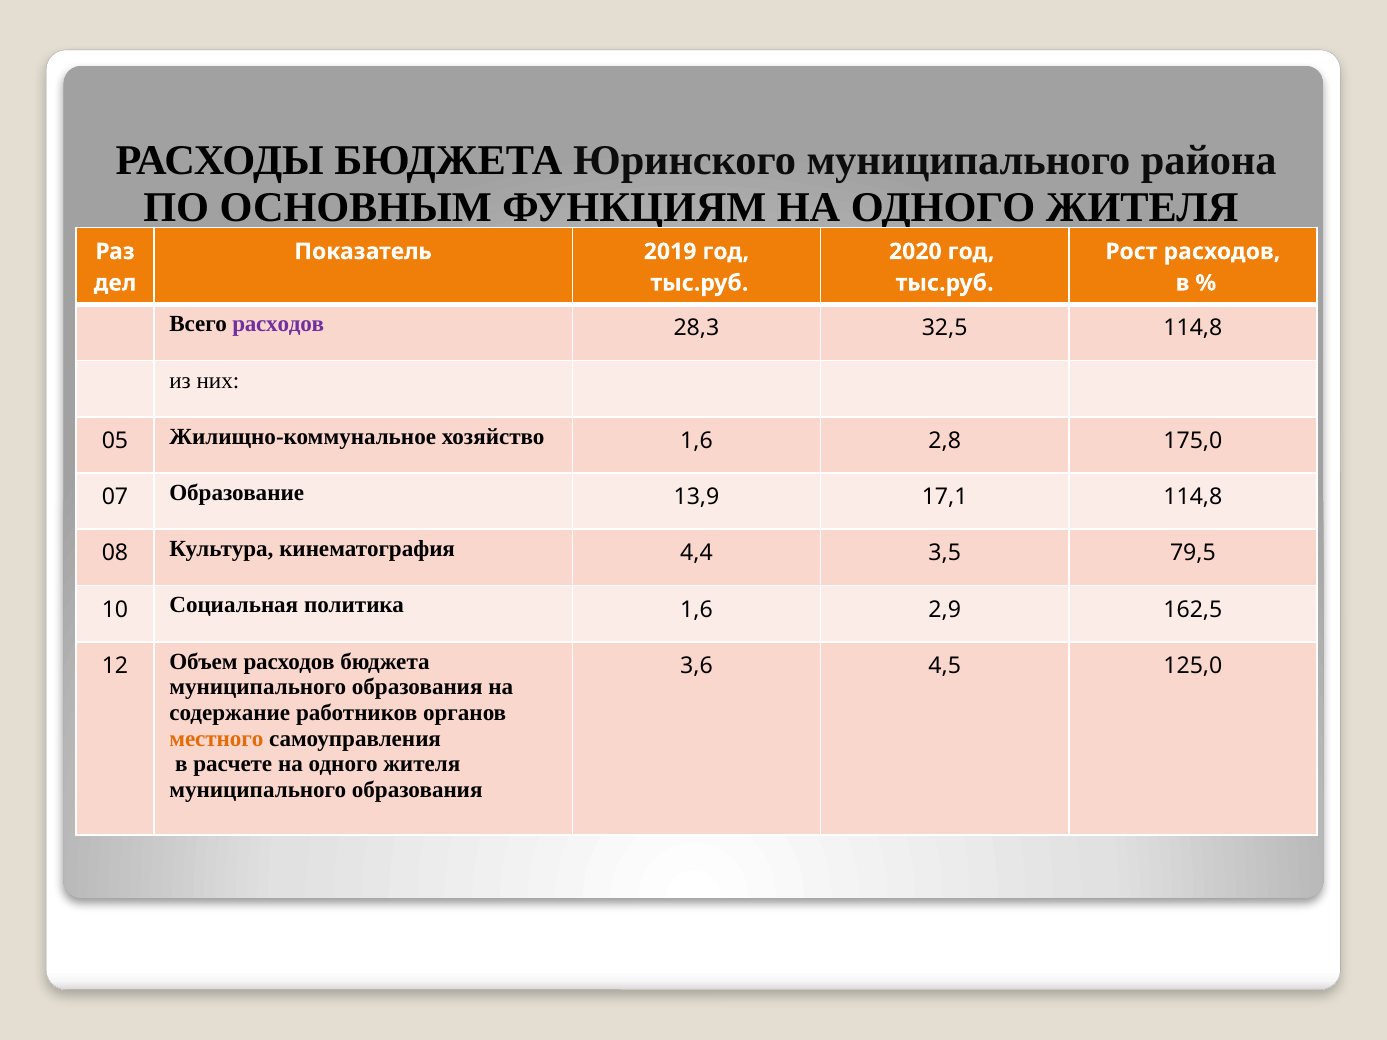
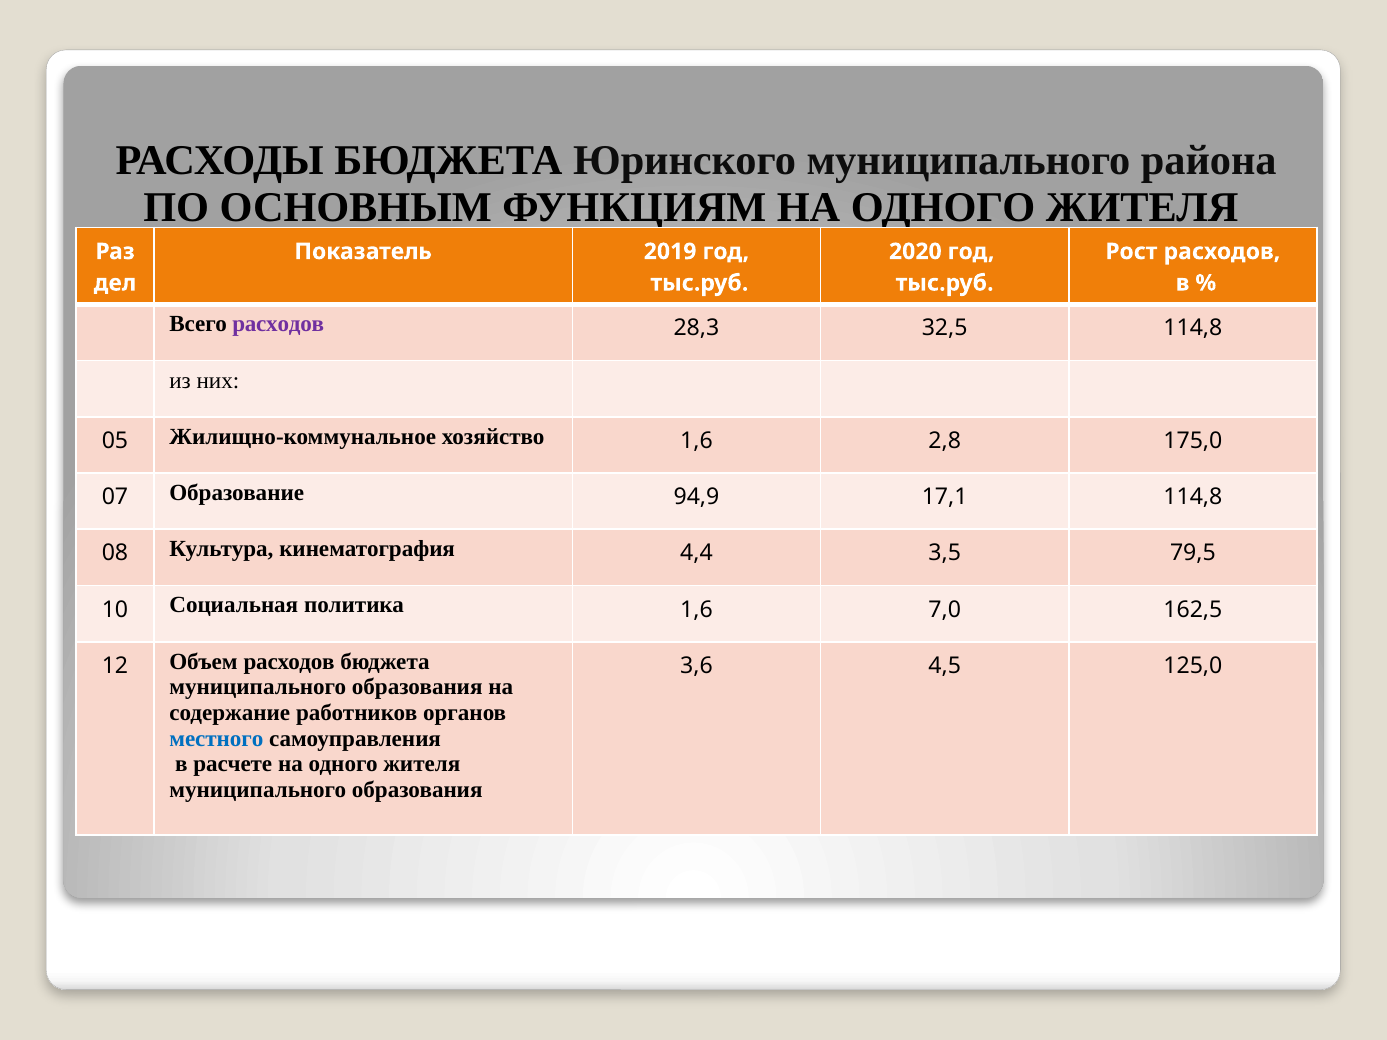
13,9: 13,9 -> 94,9
2,9: 2,9 -> 7,0
местного colour: orange -> blue
